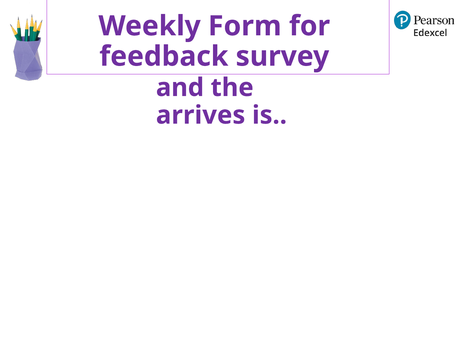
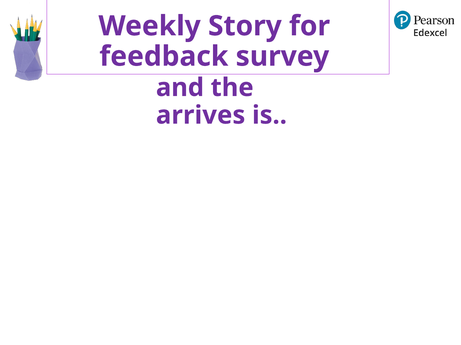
Form: Form -> Story
